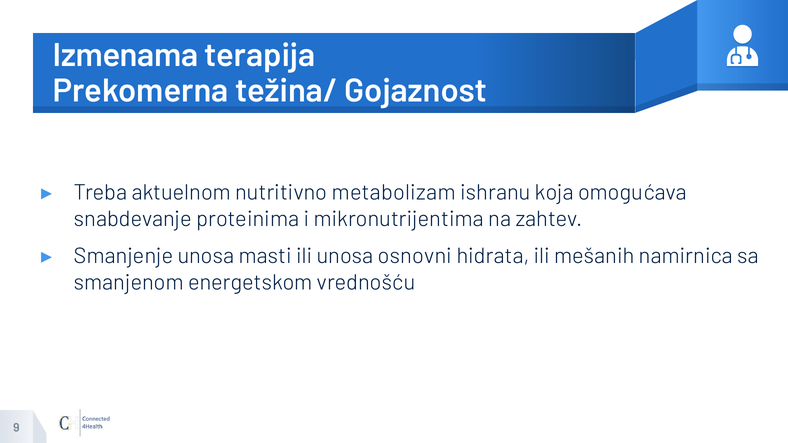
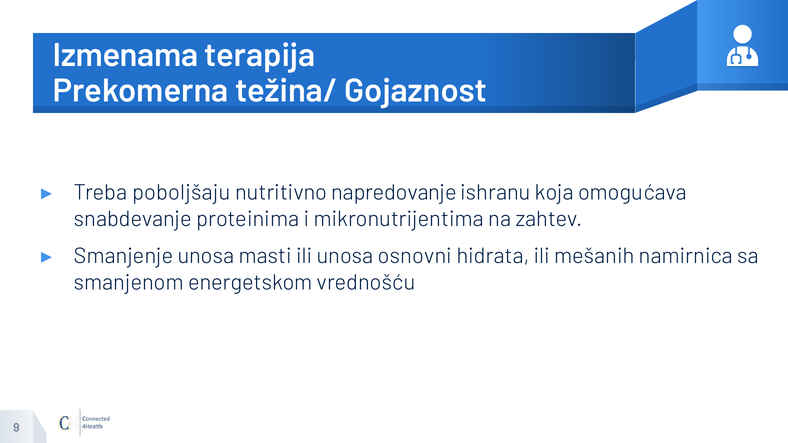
aktuelnom: aktuelnom -> poboljšaju
metabolizam: metabolizam -> napredovanje
